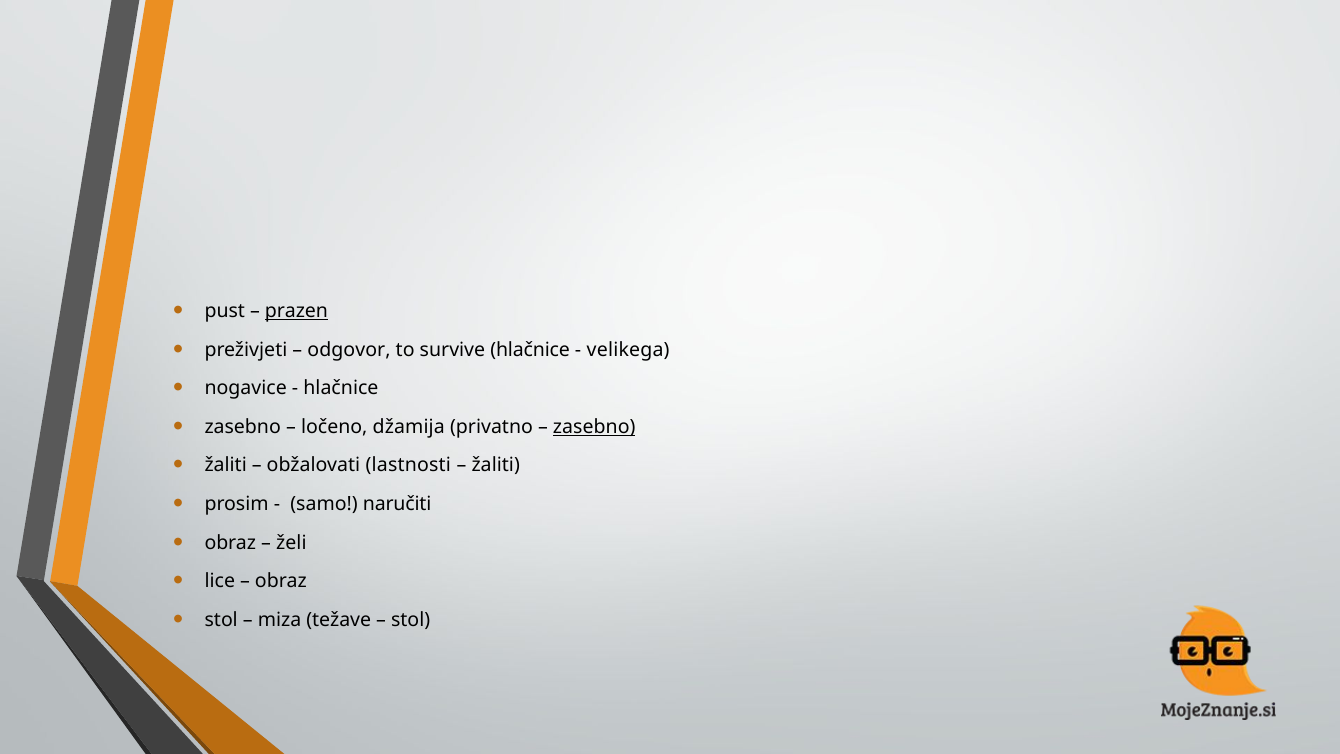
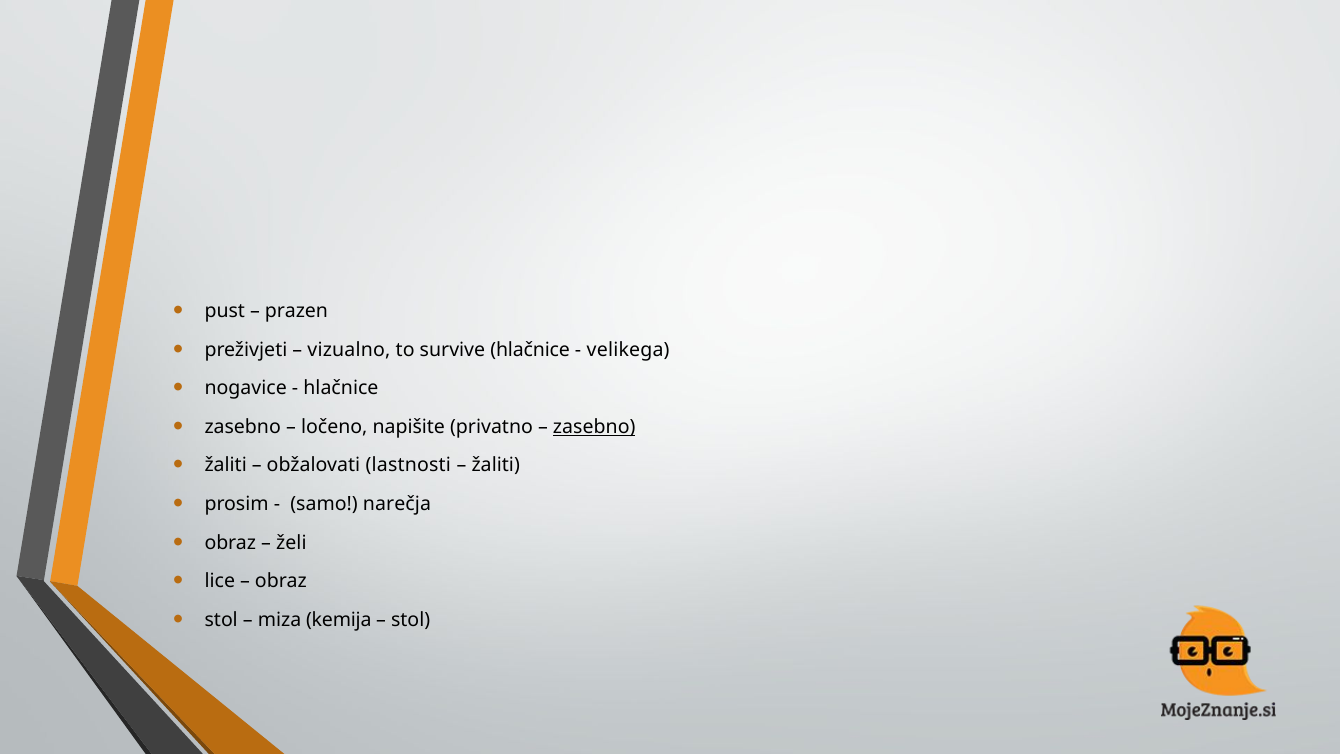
prazen underline: present -> none
odgovor: odgovor -> vizualno
džamija: džamija -> napišite
naručiti: naručiti -> narečja
težave: težave -> kemija
